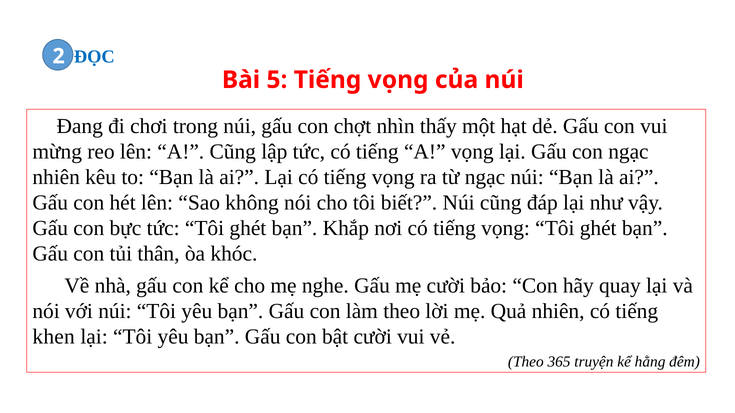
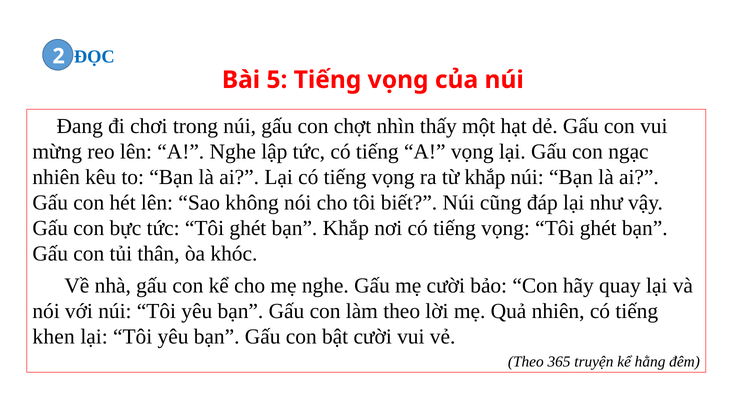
A Cũng: Cũng -> Nghe
từ ngạc: ngạc -> khắp
